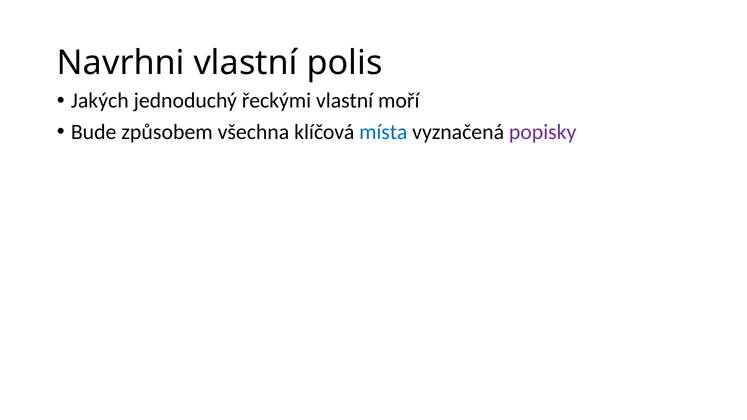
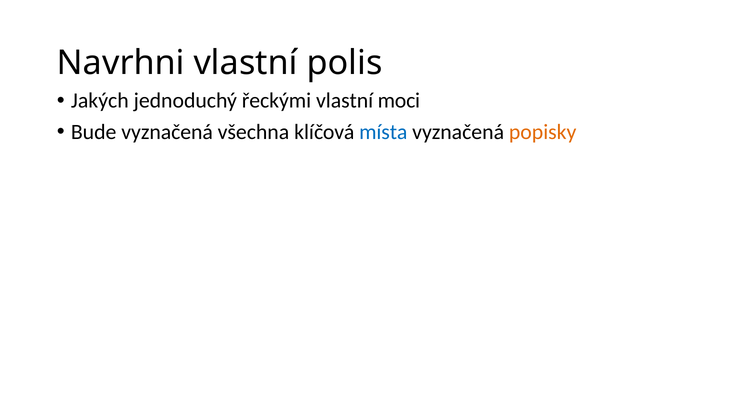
moří: moří -> moci
Bude způsobem: způsobem -> vyznačená
popisky colour: purple -> orange
